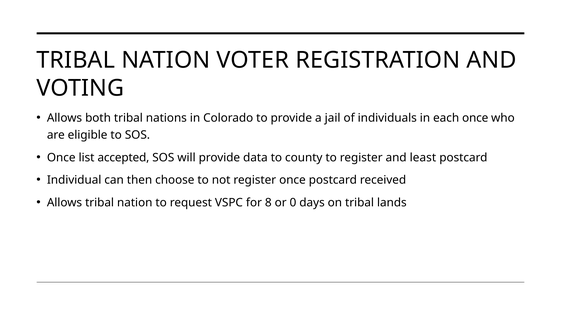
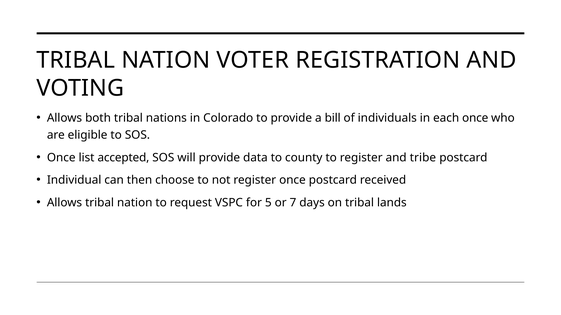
jail: jail -> bill
least: least -> tribe
8: 8 -> 5
0: 0 -> 7
